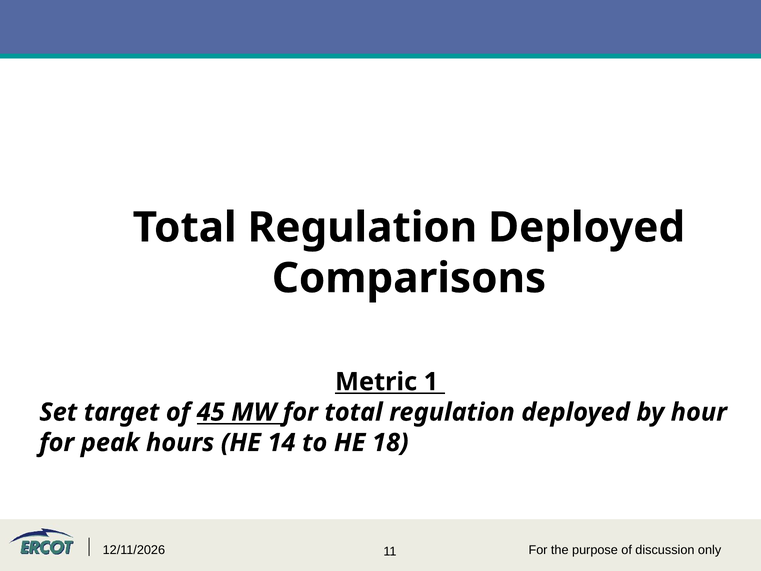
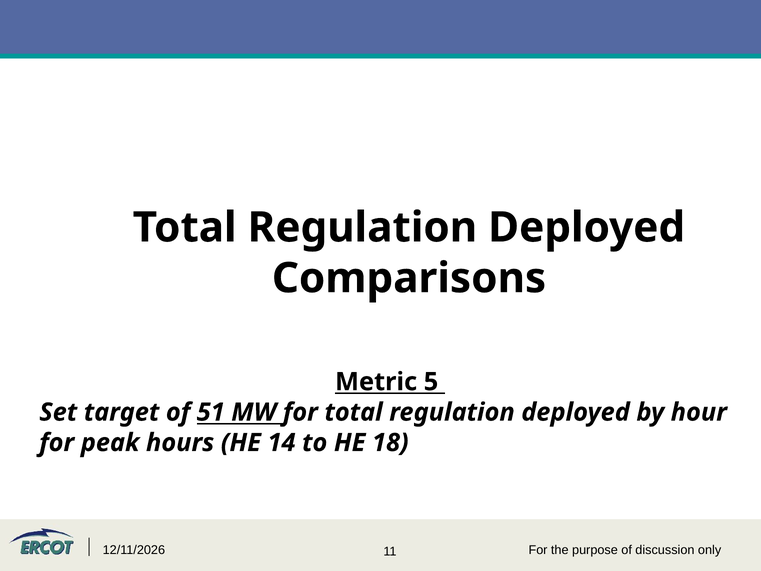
1: 1 -> 5
45: 45 -> 51
